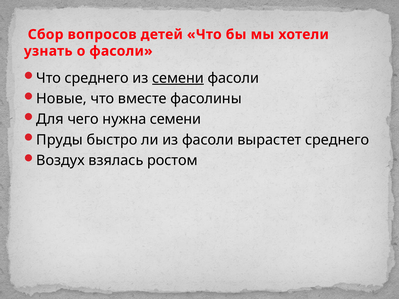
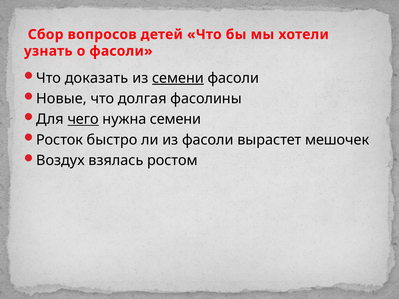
Что среднего: среднего -> доказать
вместе: вместе -> долгая
чего underline: none -> present
Пруды: Пруды -> Росток
вырастет среднего: среднего -> мешочек
